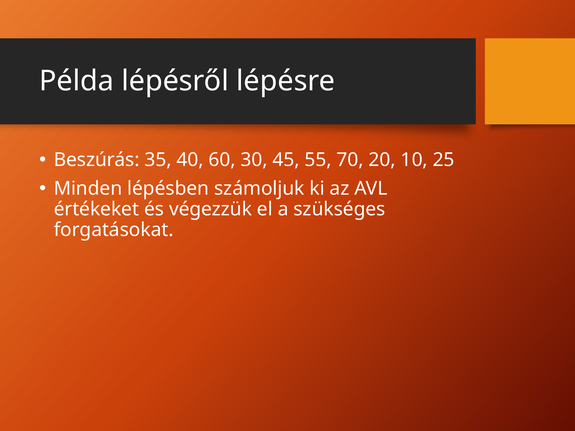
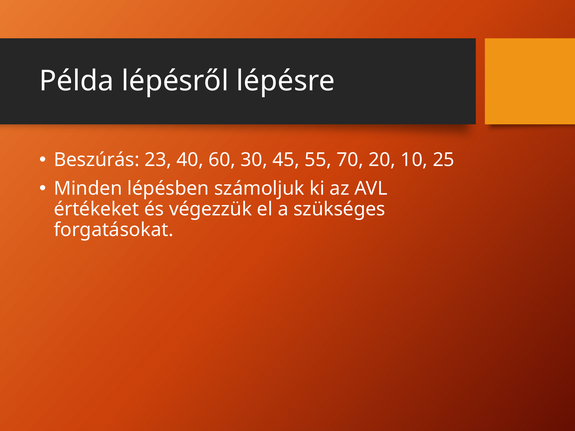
35: 35 -> 23
